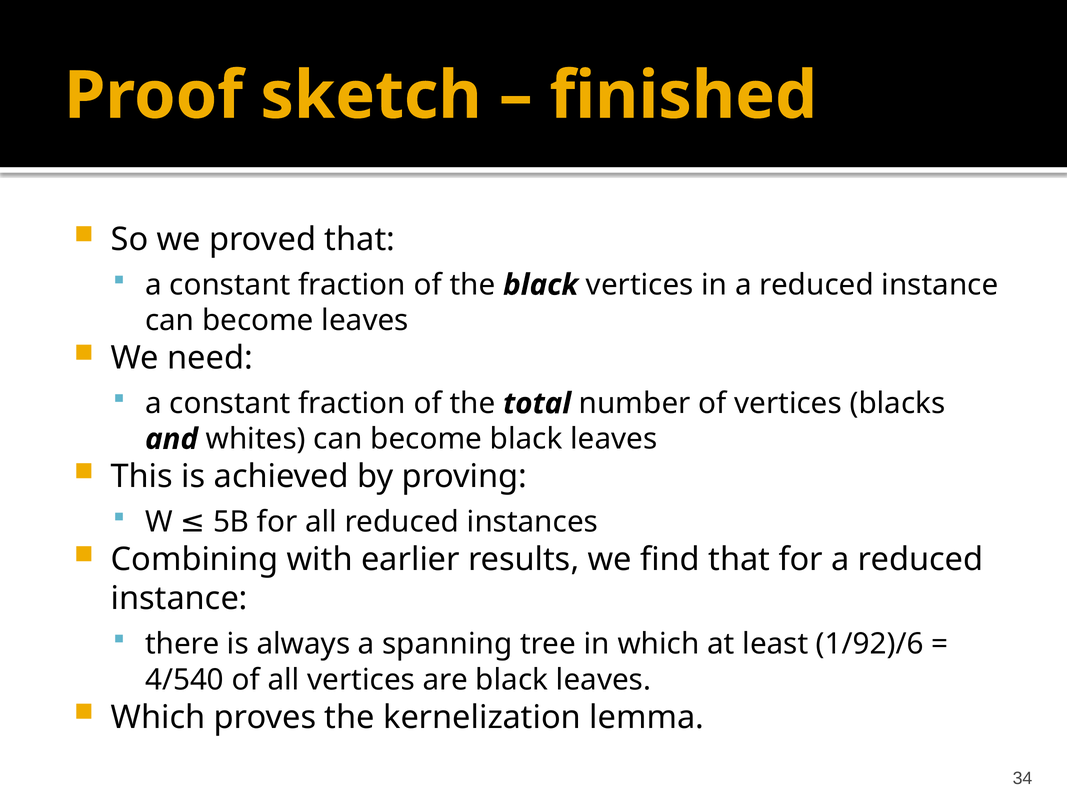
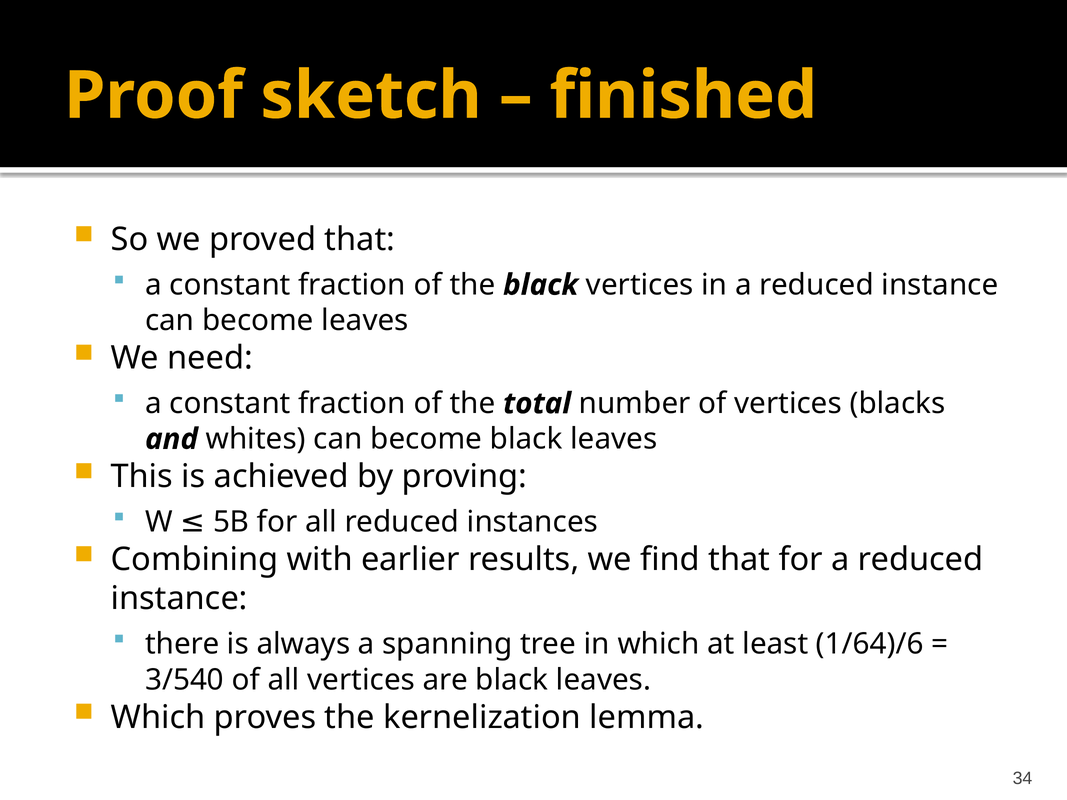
1/92)/6: 1/92)/6 -> 1/64)/6
4/540: 4/540 -> 3/540
